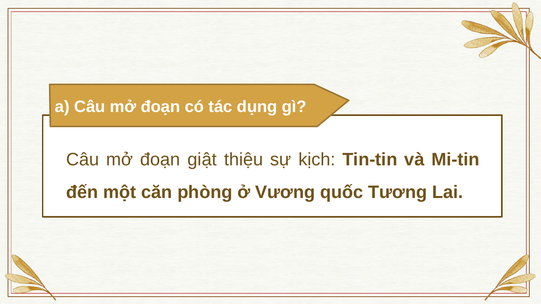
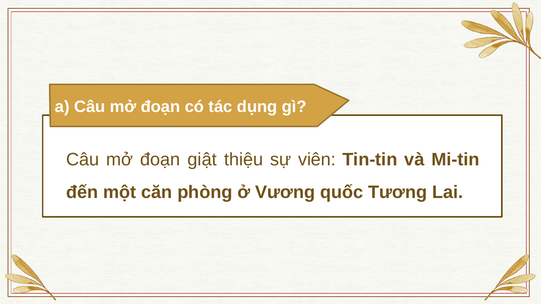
kịch: kịch -> viên
